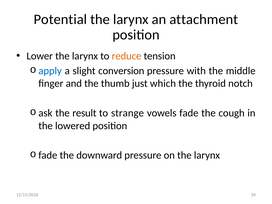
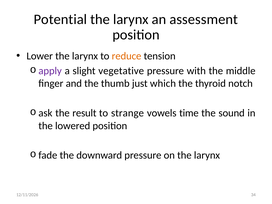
attachment: attachment -> assessment
apply colour: blue -> purple
conversion: conversion -> vegetative
vowels fade: fade -> time
cough: cough -> sound
